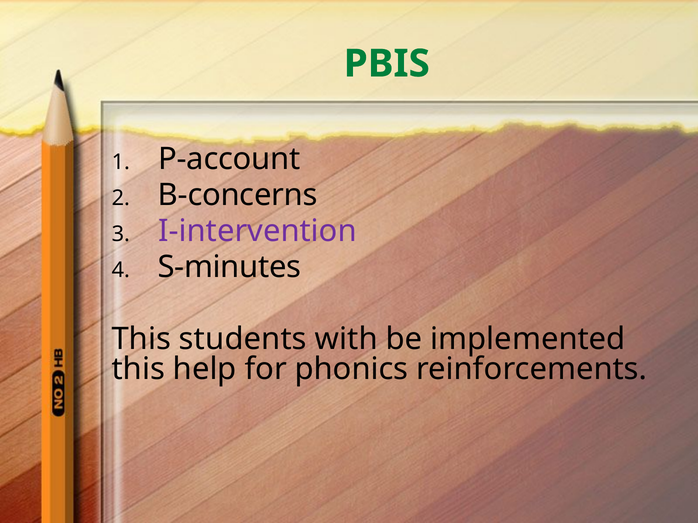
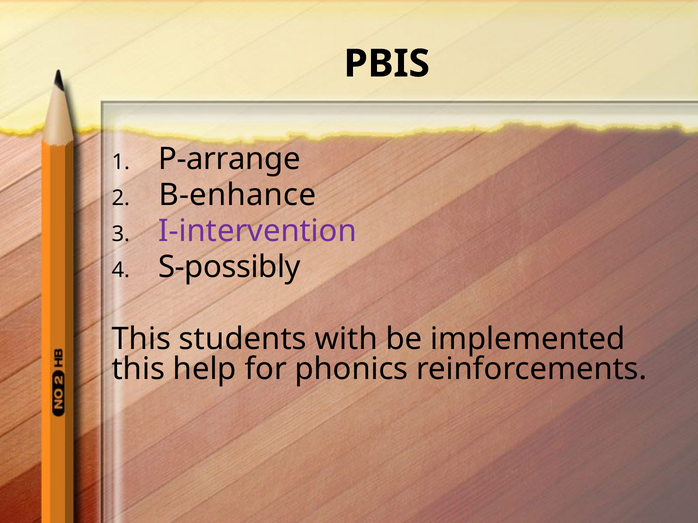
PBIS colour: green -> black
P-account: P-account -> P-arrange
B-concerns: B-concerns -> B-enhance
S-minutes: S-minutes -> S-possibly
